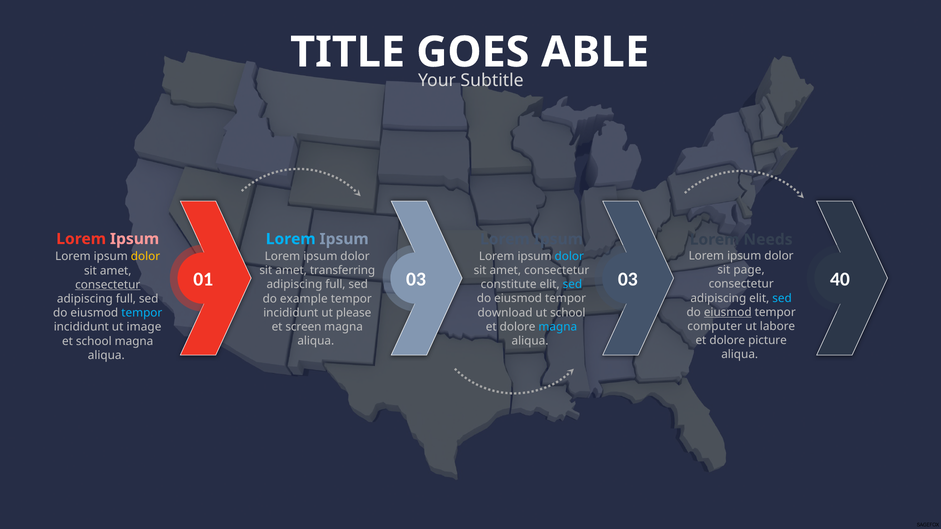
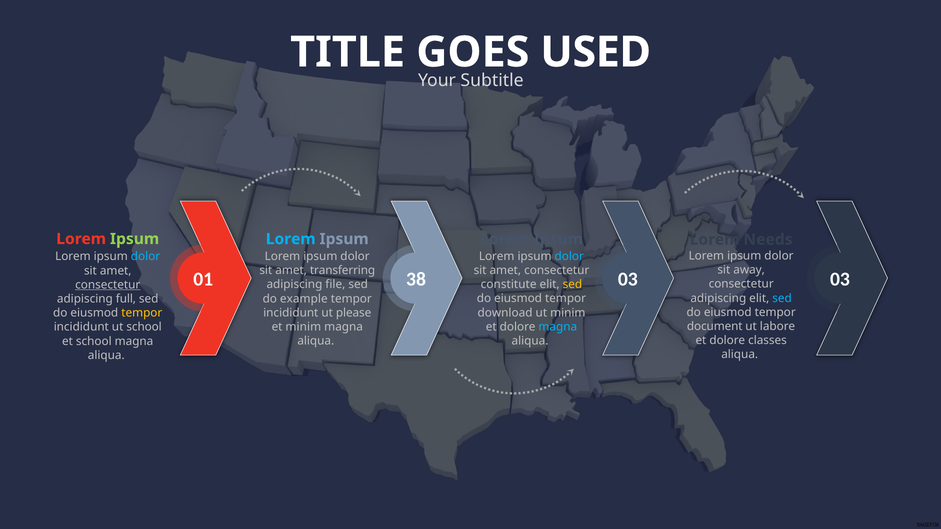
ABLE: ABLE -> USED
Ipsum at (135, 239) colour: pink -> light green
dolor at (145, 257) colour: yellow -> light blue
page: page -> away
01 03: 03 -> 38
03 40: 40 -> 03
sed at (572, 285) colour: light blue -> yellow
full at (335, 285): full -> file
eiusmod at (728, 312) underline: present -> none
ut school: school -> minim
tempor at (142, 313) colour: light blue -> yellow
computer: computer -> document
et screen: screen -> minim
ut image: image -> school
picture: picture -> classes
